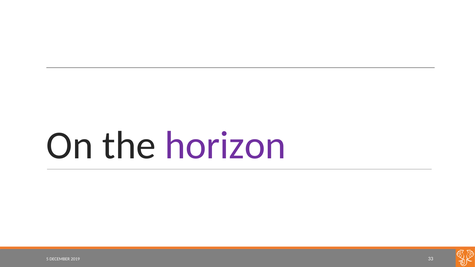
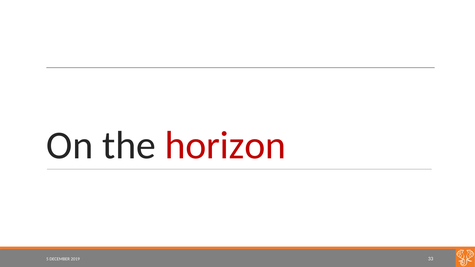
horizon colour: purple -> red
